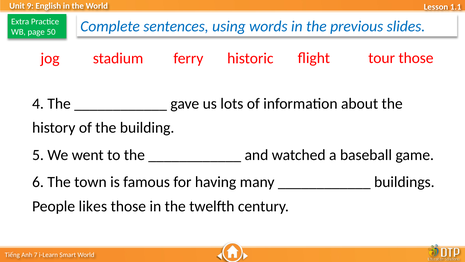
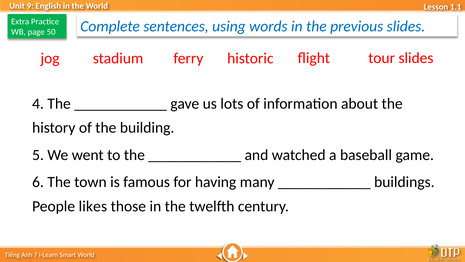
tour those: those -> slides
